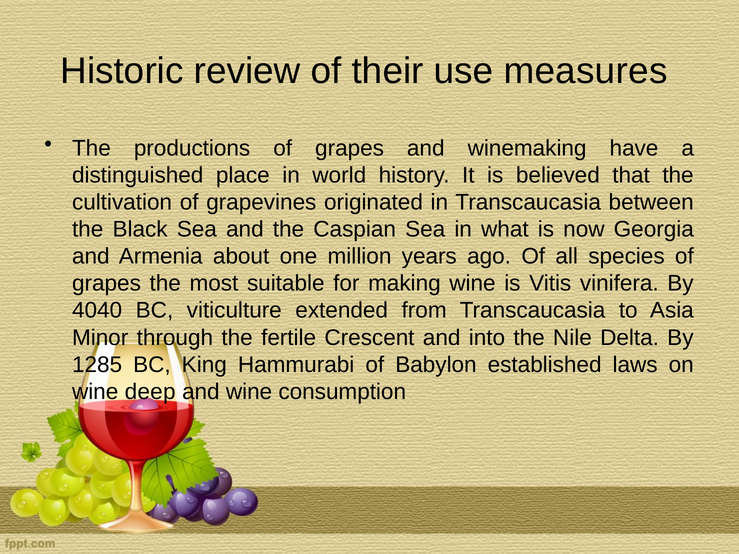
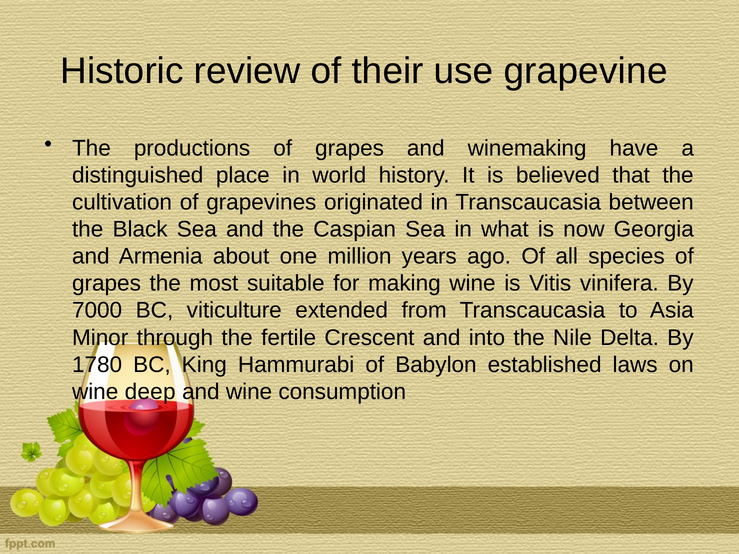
measures: measures -> grapevine
4040: 4040 -> 7000
1285: 1285 -> 1780
